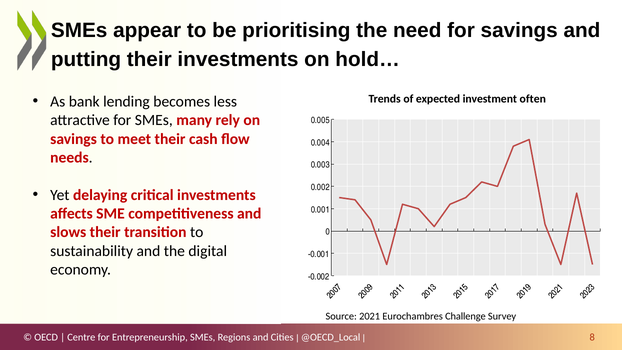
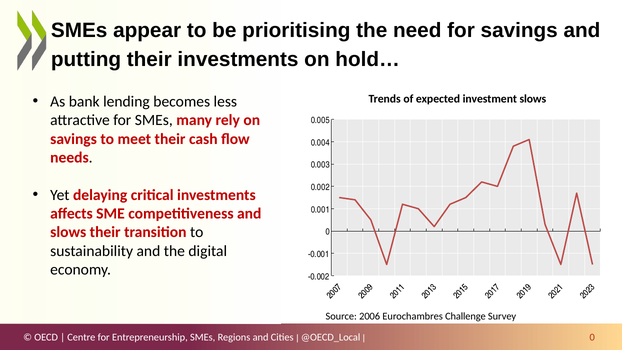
investment often: often -> slows
2021: 2021 -> 2006
8 at (592, 337): 8 -> 0
